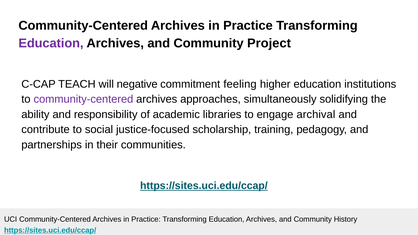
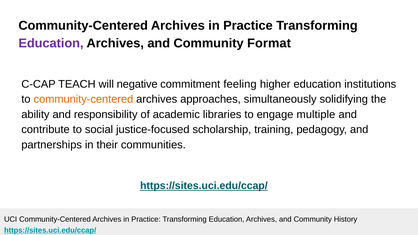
Project: Project -> Format
community-centered at (83, 99) colour: purple -> orange
archival: archival -> multiple
